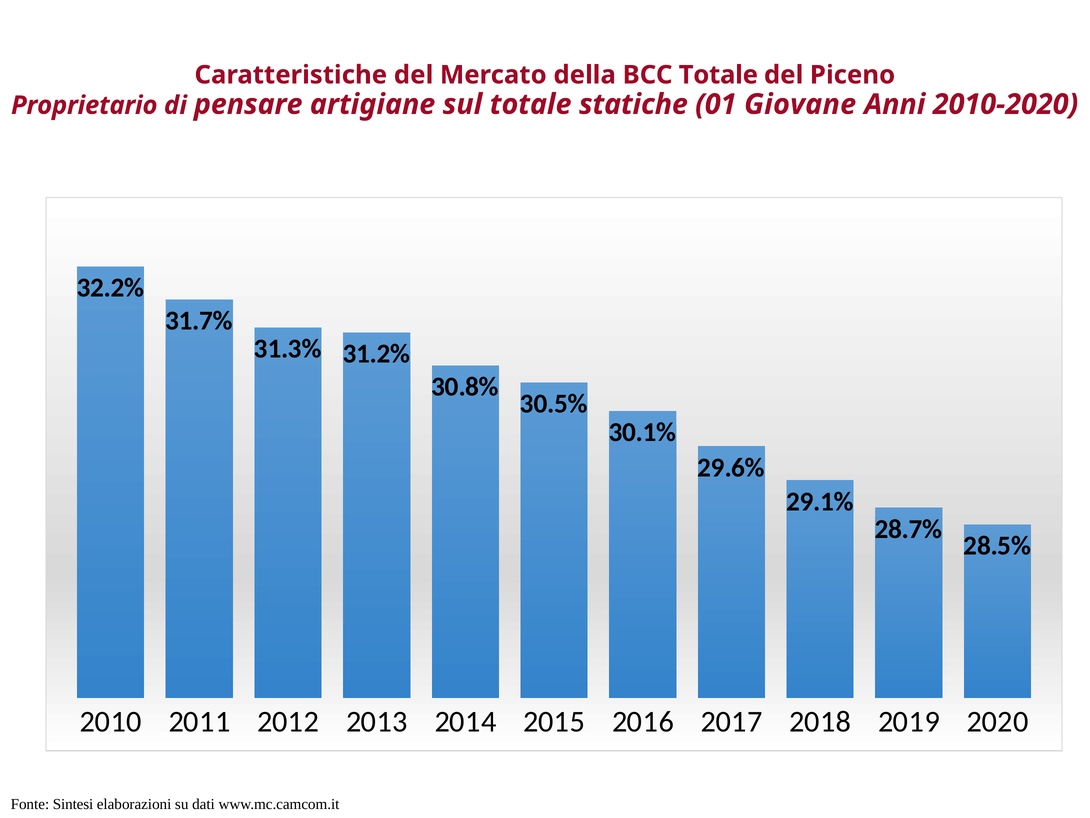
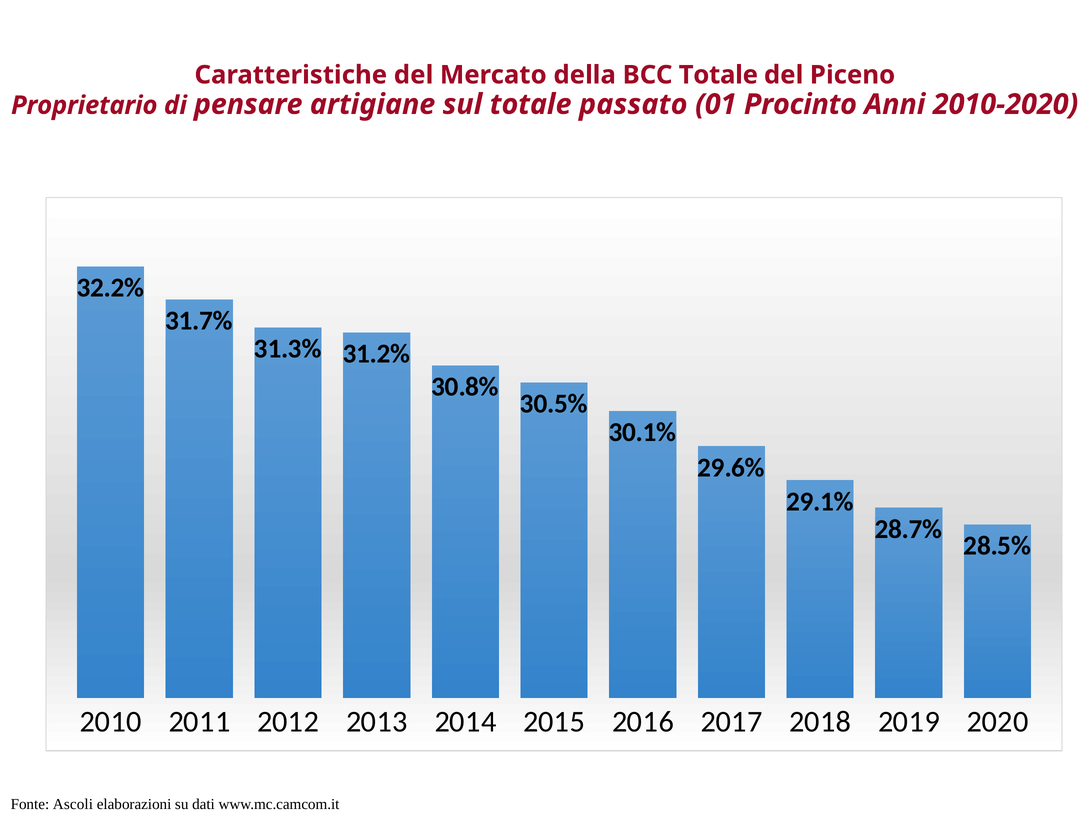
statiche: statiche -> passato
Giovane: Giovane -> Procinto
Sintesi: Sintesi -> Ascoli
